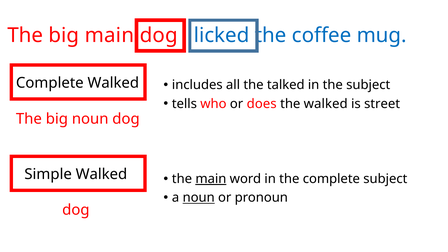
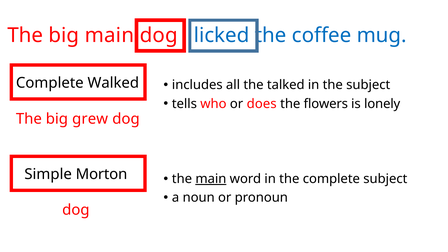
the walked: walked -> flowers
street: street -> lonely
big noun: noun -> grew
Simple Walked: Walked -> Morton
noun at (199, 198) underline: present -> none
